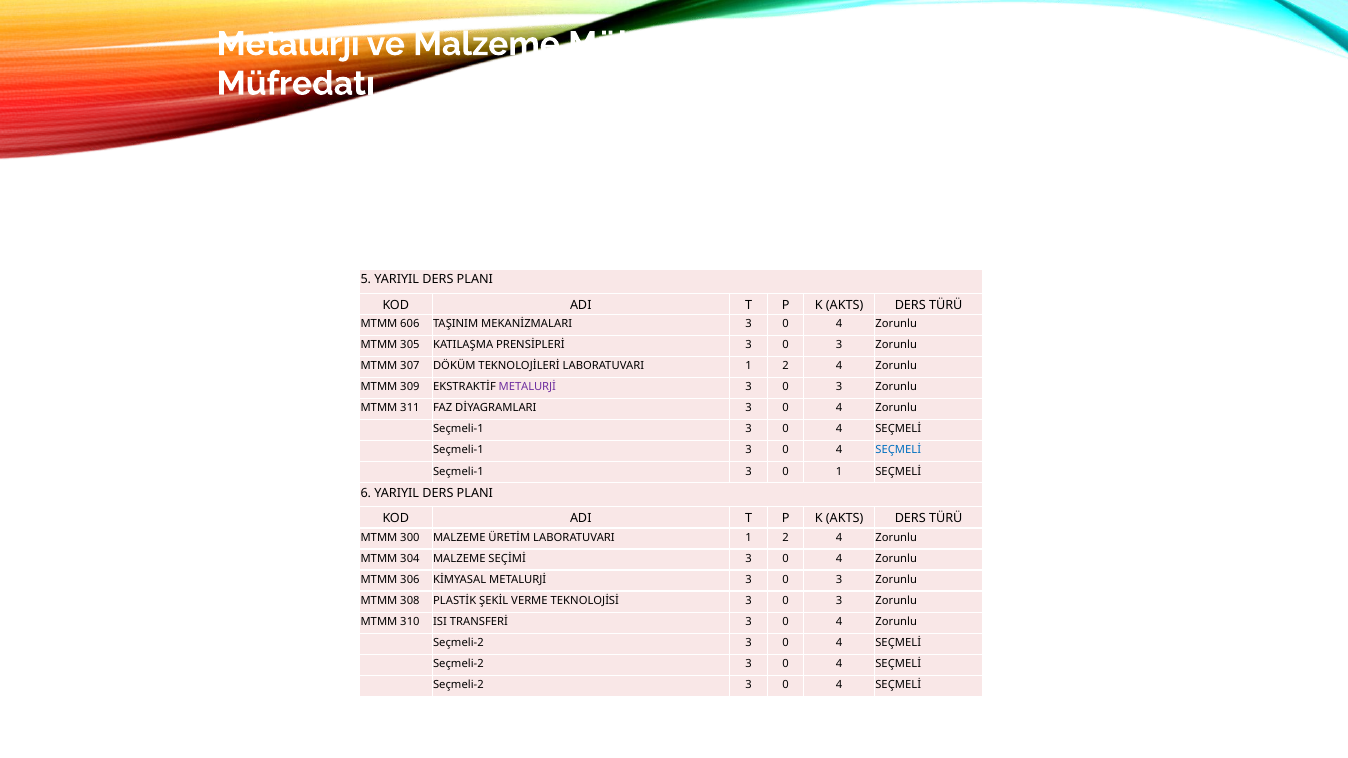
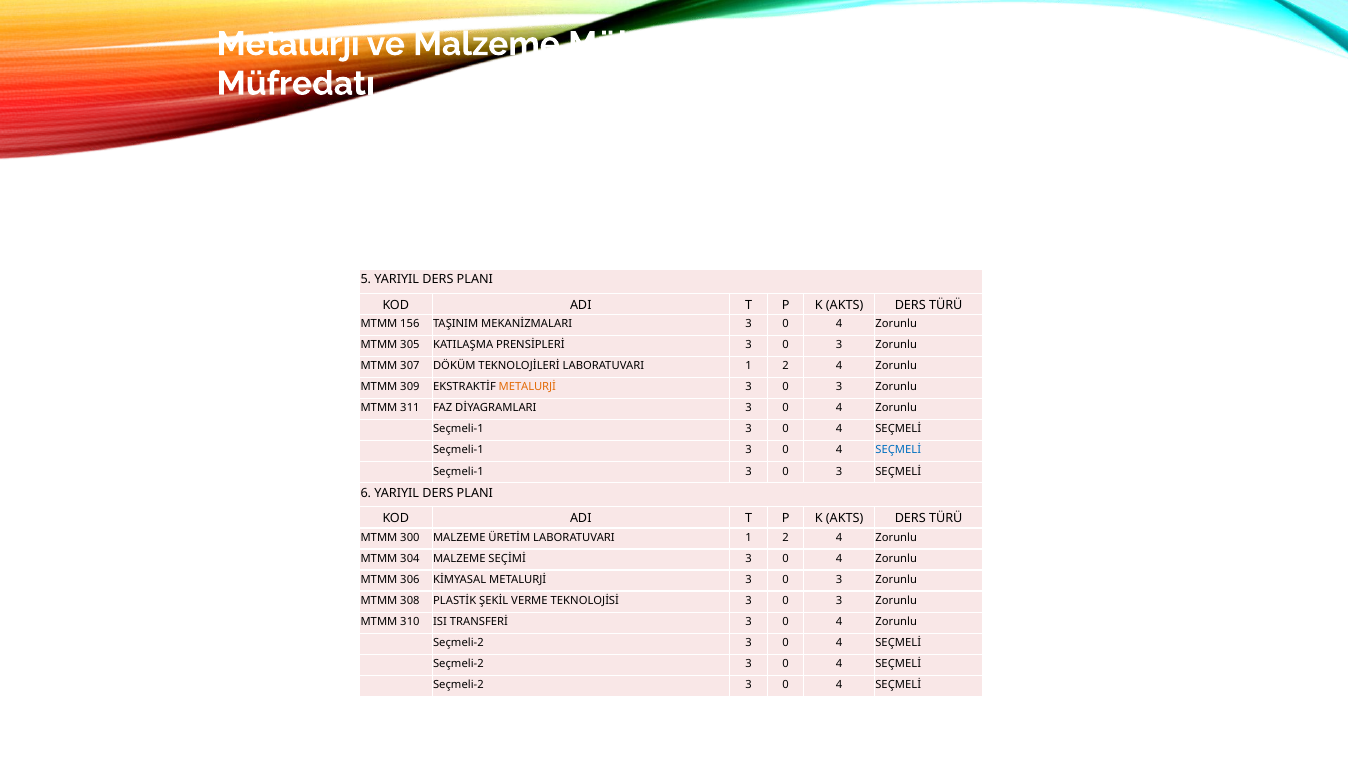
606: 606 -> 156
METALURJİ at (527, 387) colour: purple -> orange
Seçmeli-1 3 0 1: 1 -> 3
